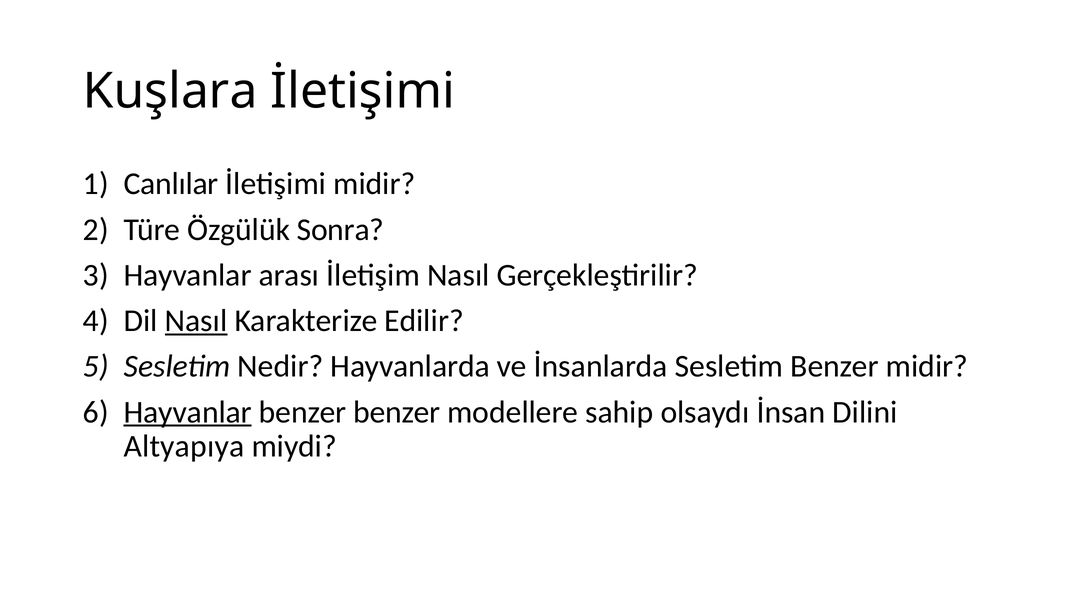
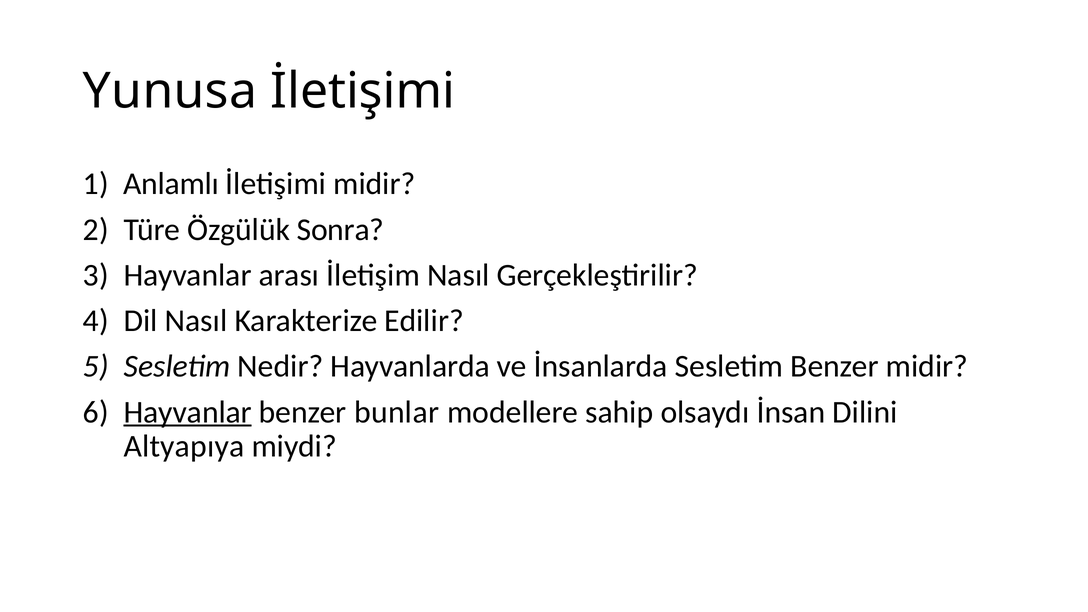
Kuşlara: Kuşlara -> Yunusa
Canlılar: Canlılar -> Anlamlı
Nasıl at (196, 321) underline: present -> none
benzer benzer: benzer -> bunlar
